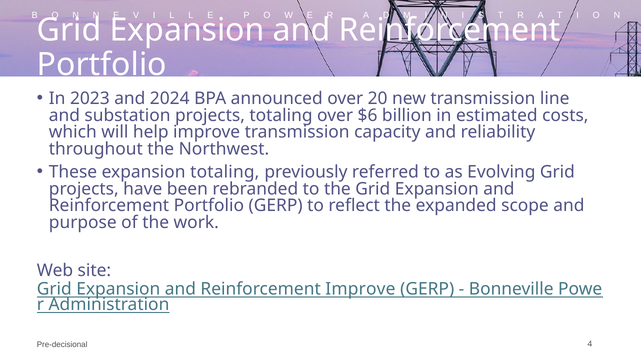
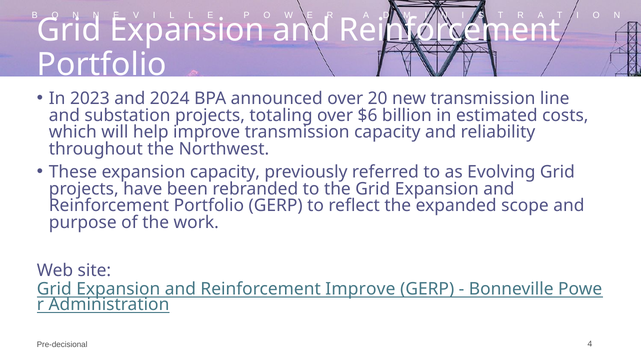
expansion totaling: totaling -> capacity
